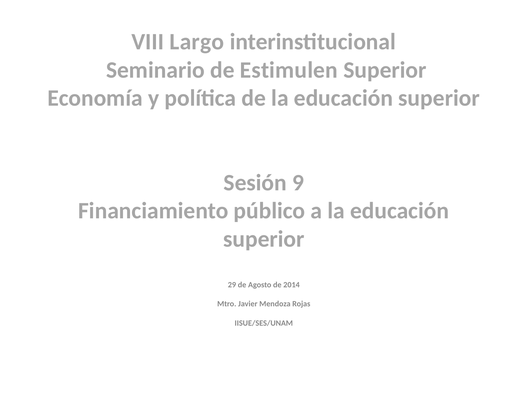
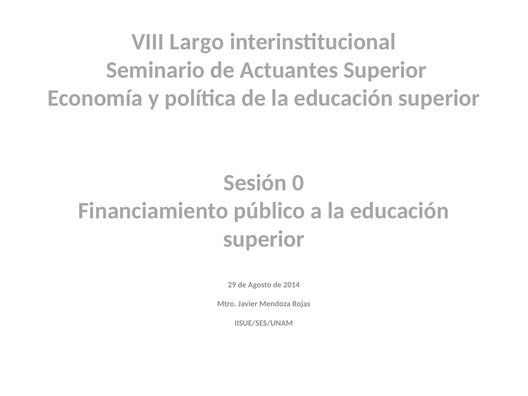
Estimulen: Estimulen -> Actuantes
9: 9 -> 0
